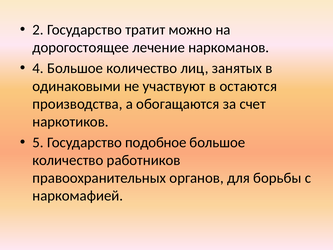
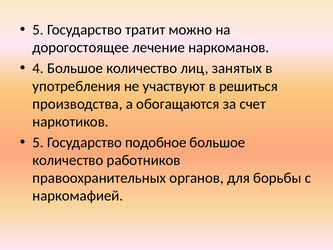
2 at (38, 30): 2 -> 5
одинаковыми: одинаковыми -> употребления
остаются: остаются -> решиться
